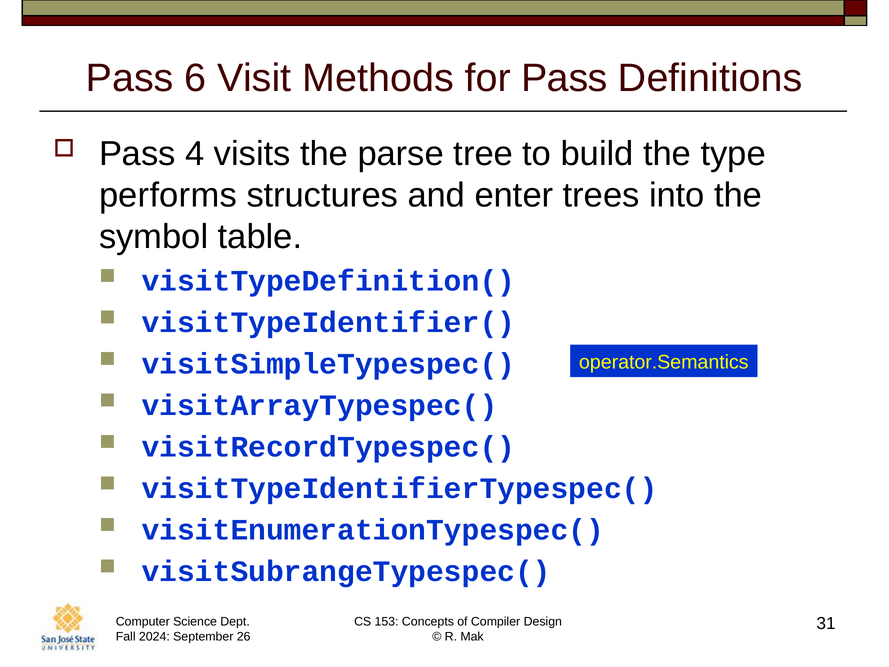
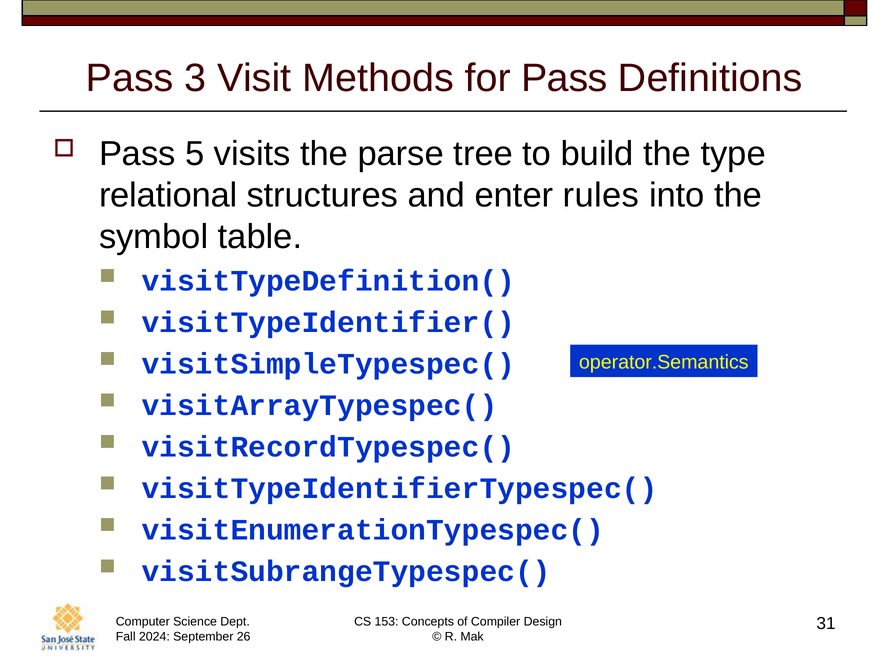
6: 6 -> 3
4: 4 -> 5
performs: performs -> relational
trees: trees -> rules
